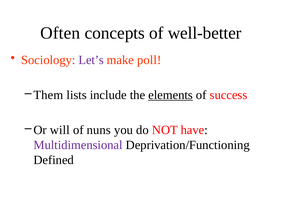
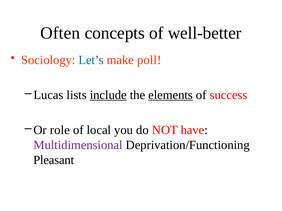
Let’s colour: purple -> blue
Them: Them -> Lucas
include underline: none -> present
will: will -> role
nuns: nuns -> local
Defined: Defined -> Pleasant
